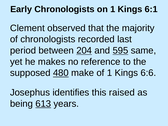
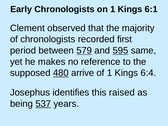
last: last -> first
204: 204 -> 579
make: make -> arrive
6:6: 6:6 -> 6:4
613: 613 -> 537
